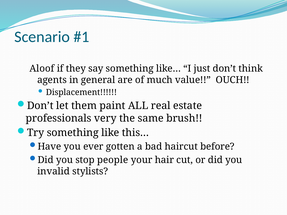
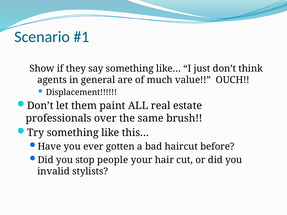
Aloof: Aloof -> Show
very: very -> over
